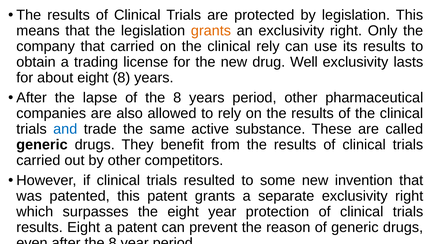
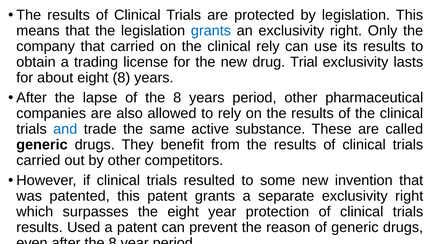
grants at (211, 31) colour: orange -> blue
Well: Well -> Trial
results Eight: Eight -> Used
